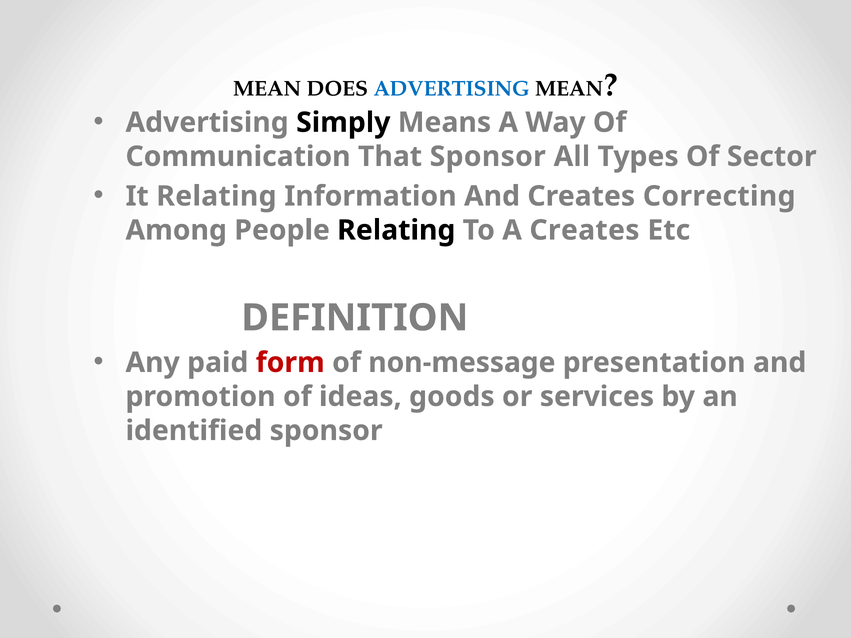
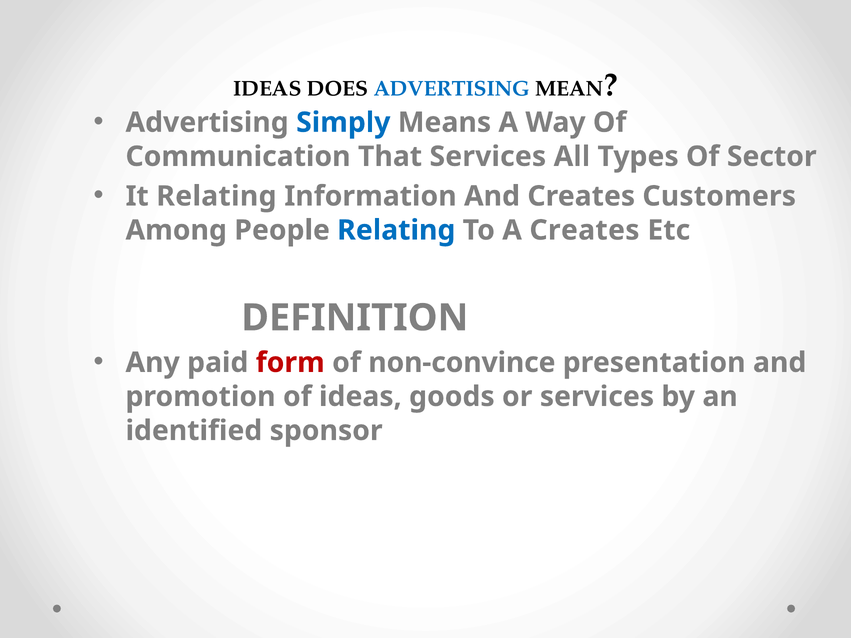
MEAN at (267, 89): MEAN -> IDEAS
Simply colour: black -> blue
That Sponsor: Sponsor -> Services
Correcting: Correcting -> Customers
Relating at (396, 230) colour: black -> blue
non-message: non-message -> non-convince
